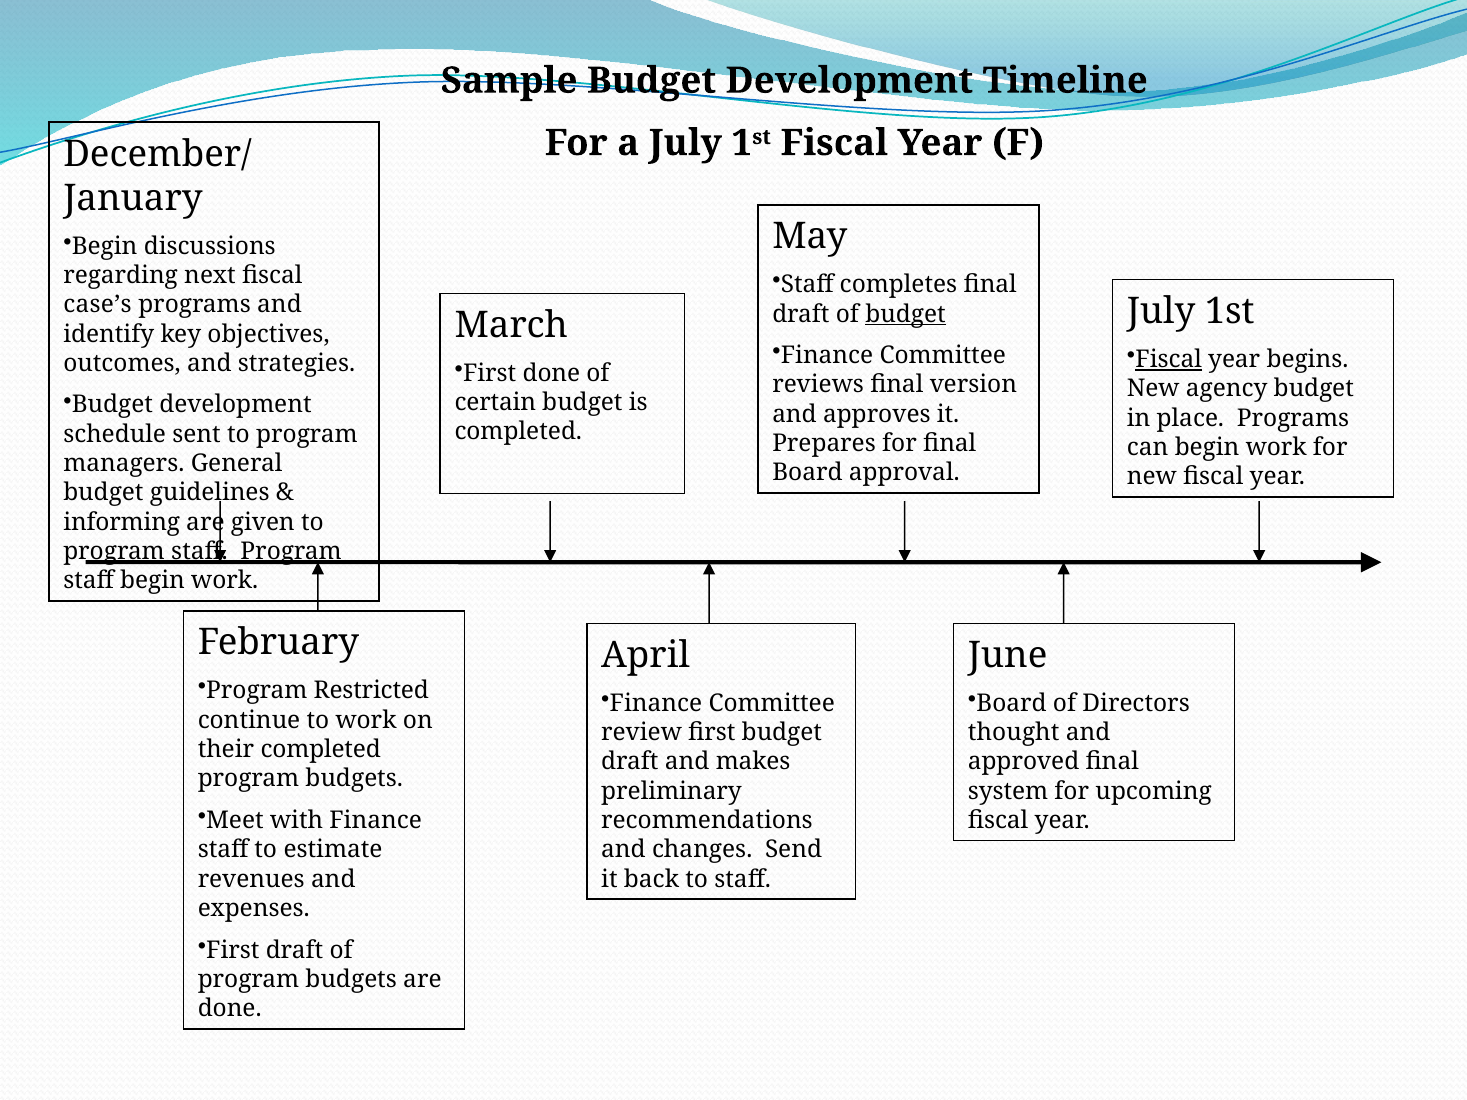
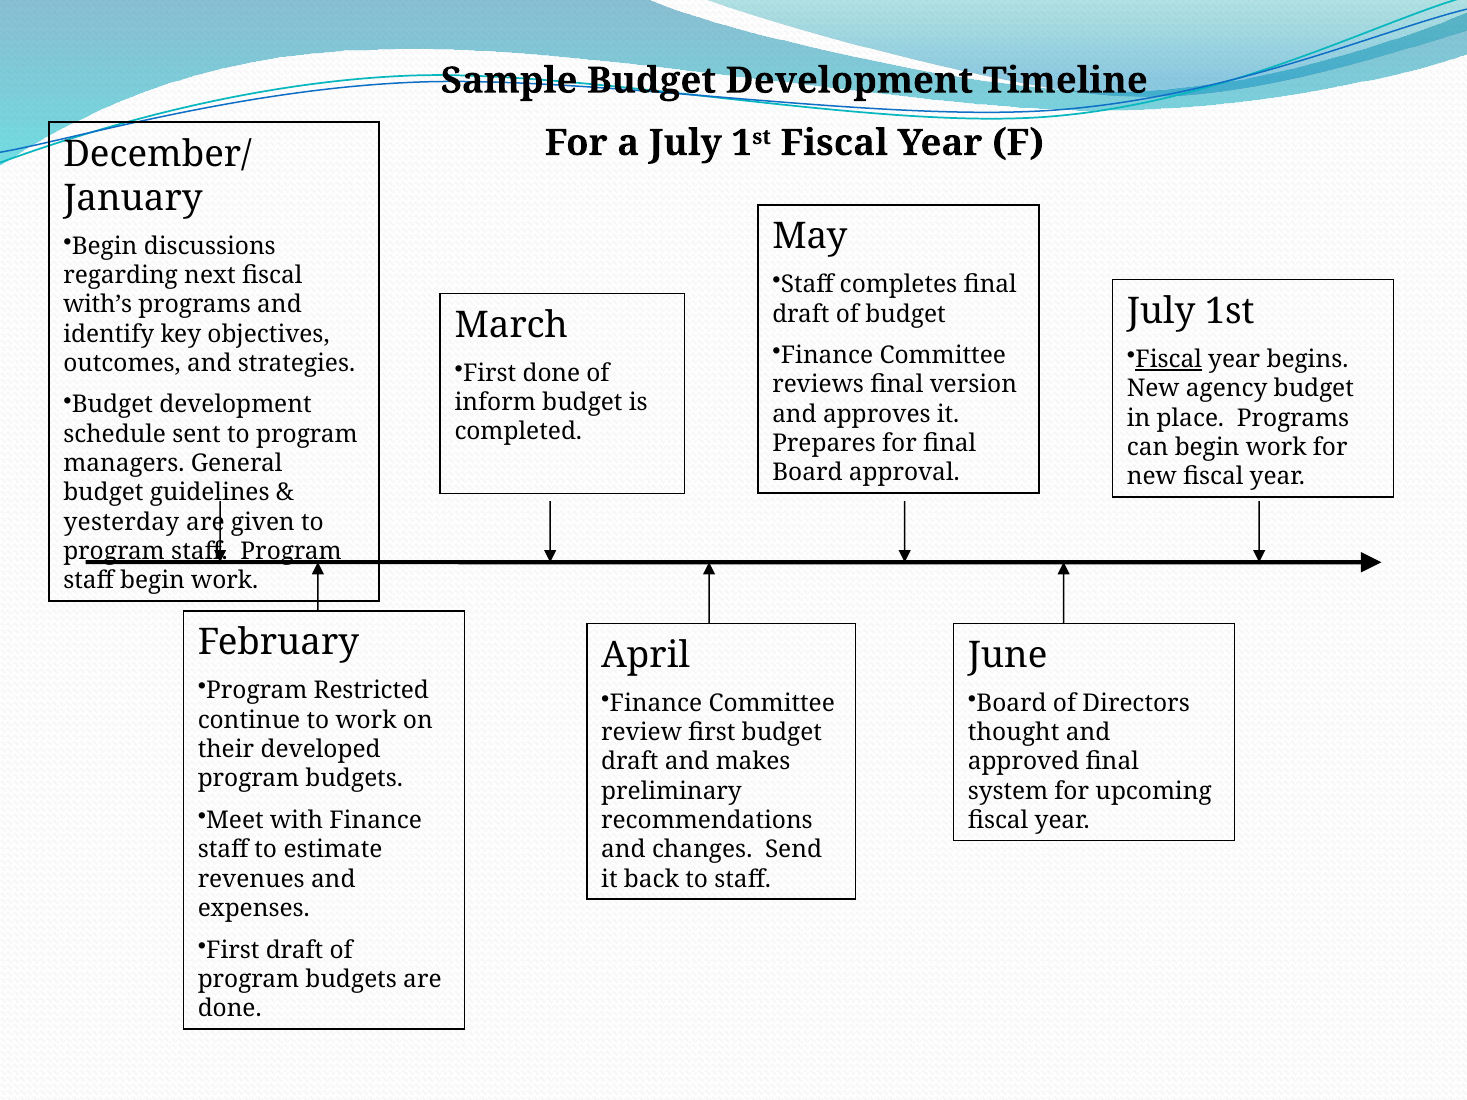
case’s: case’s -> with’s
budget at (906, 314) underline: present -> none
certain: certain -> inform
informing: informing -> yesterday
their completed: completed -> developed
